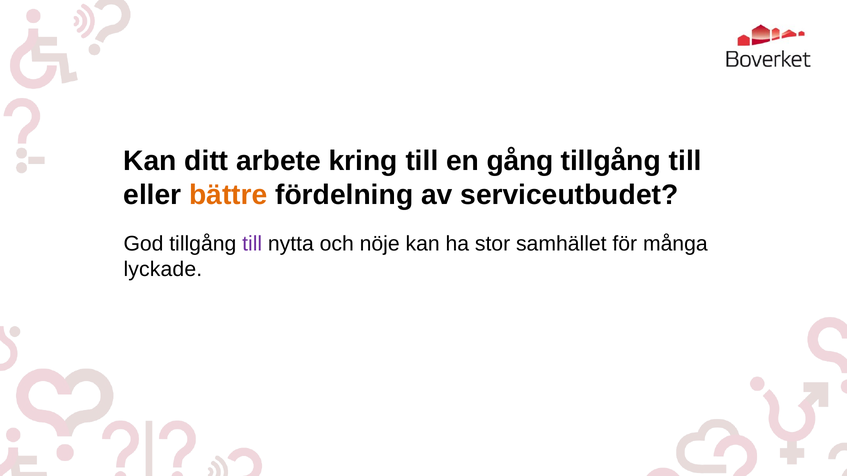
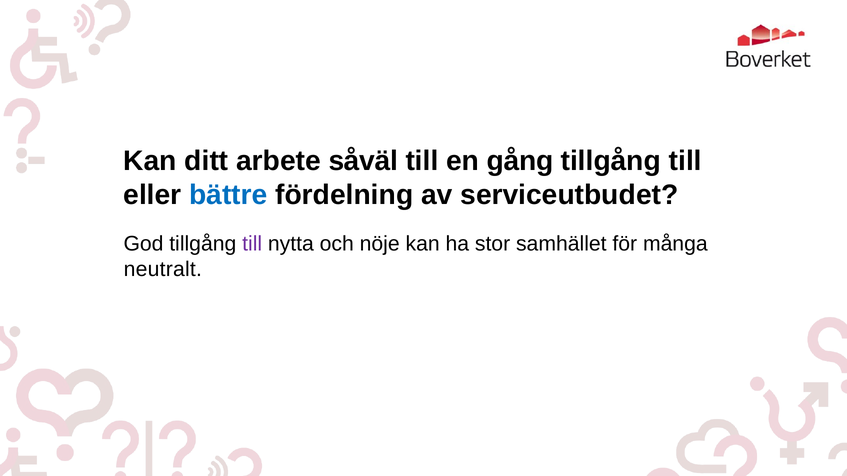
kring: kring -> såväl
bättre colour: orange -> blue
lyckade: lyckade -> neutralt
